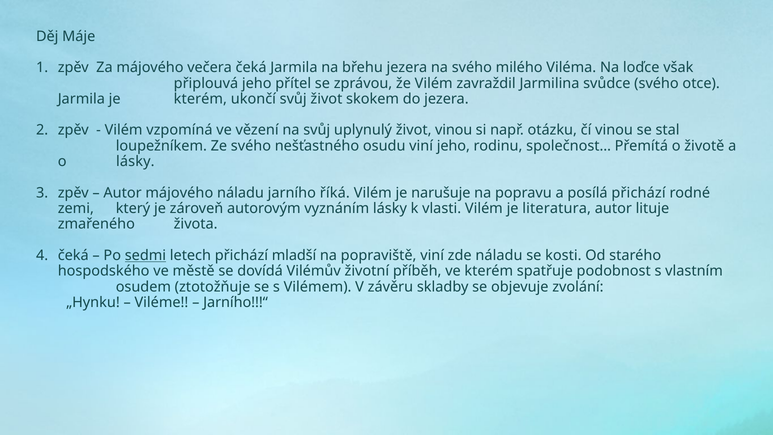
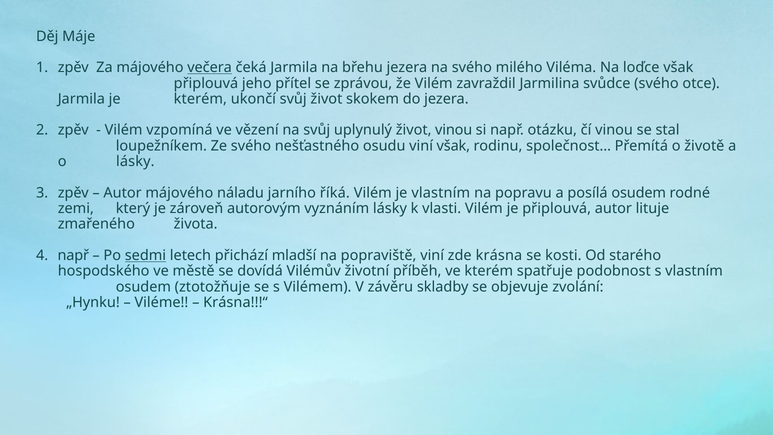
večera underline: none -> present
viní jeho: jeho -> však
je narušuje: narušuje -> vlastním
posílá přichází: přichází -> osudem
je literatura: literatura -> připlouvá
čeká at (73, 255): čeká -> např
zde náladu: náladu -> krásna
Jarního!!!“: Jarního!!!“ -> Krásna!!!“
